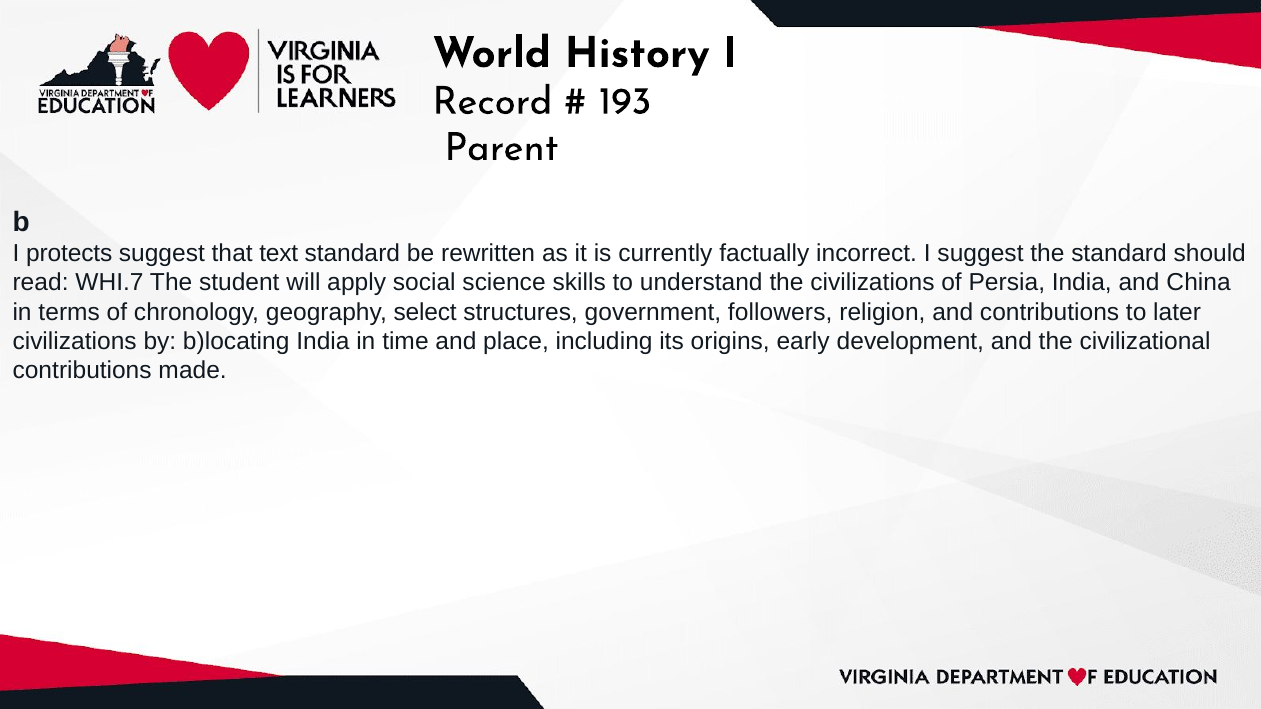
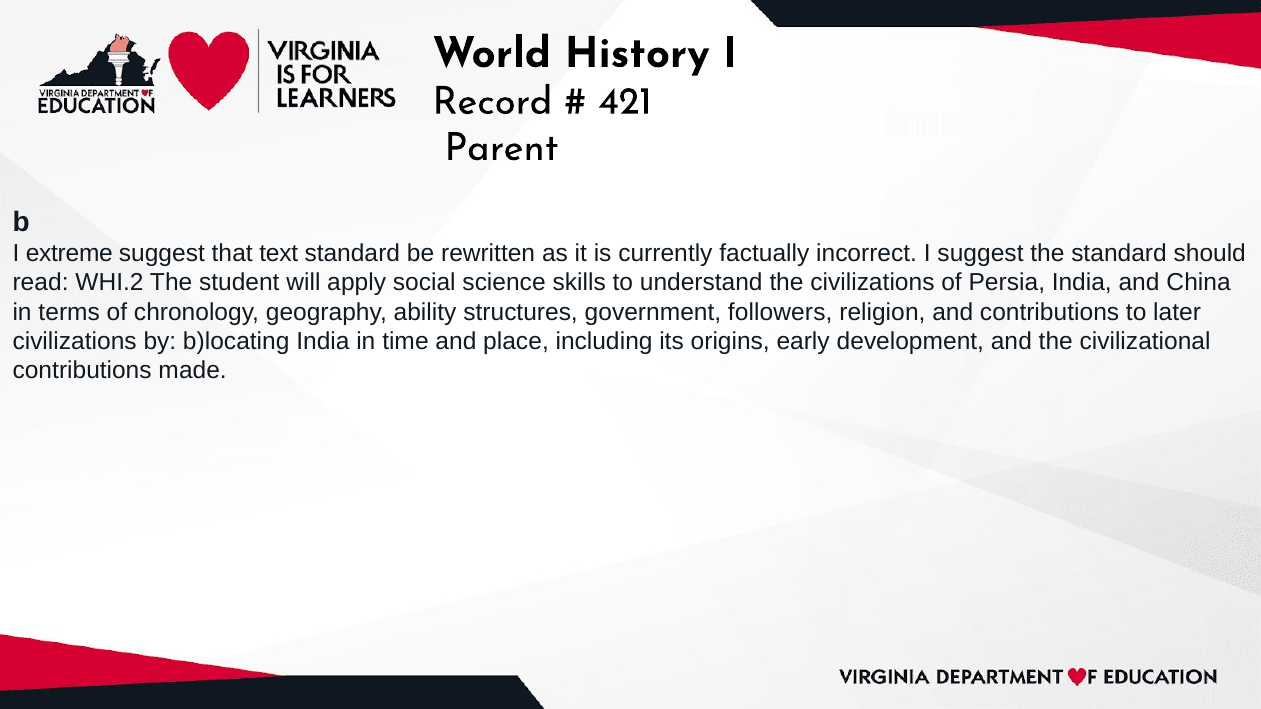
193: 193 -> 421
protects: protects -> extreme
WHI.7: WHI.7 -> WHI.2
select: select -> ability
